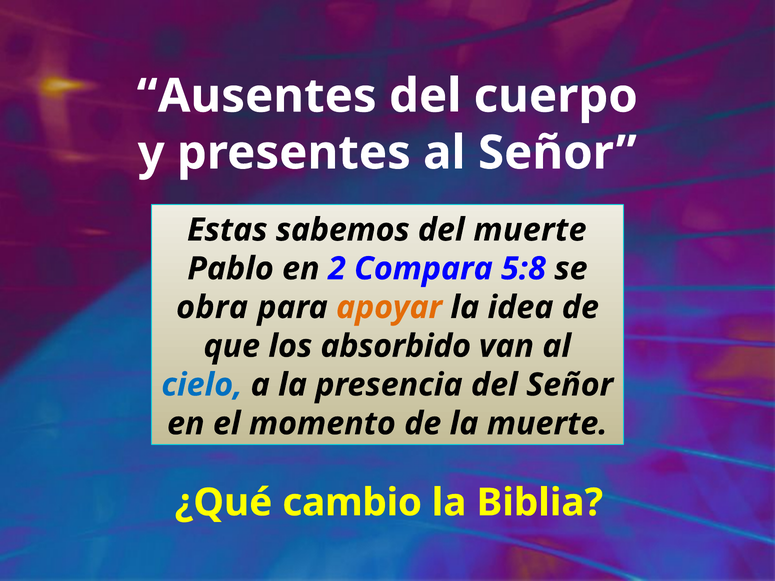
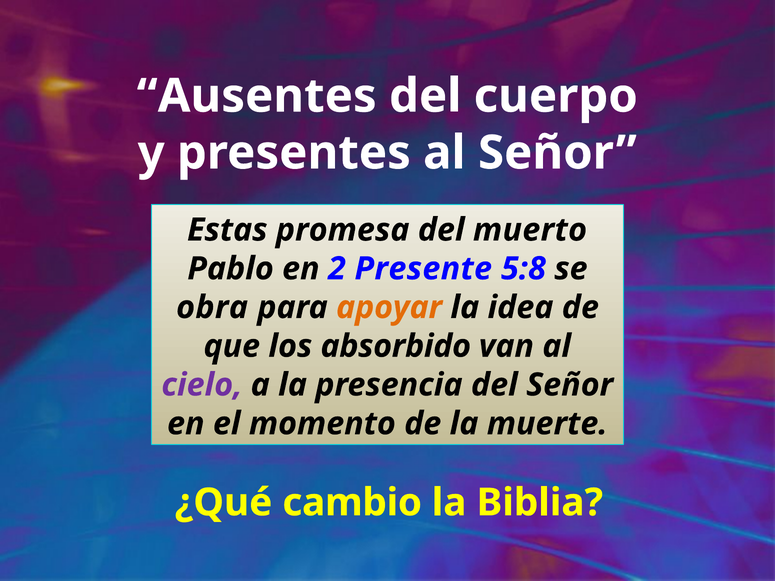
sabemos: sabemos -> promesa
del muerte: muerte -> muerto
Compara: Compara -> Presente
cielo colour: blue -> purple
